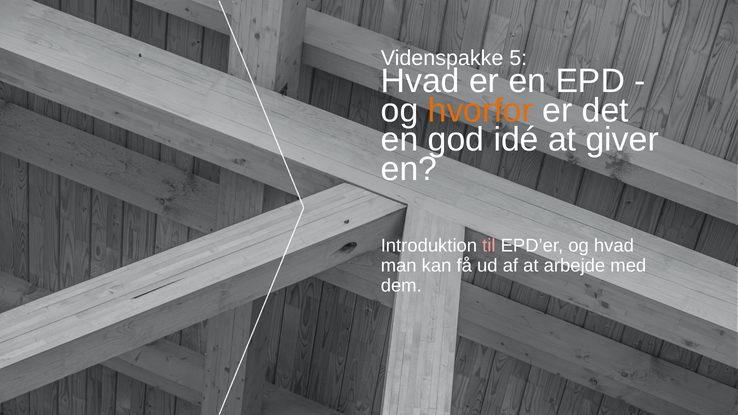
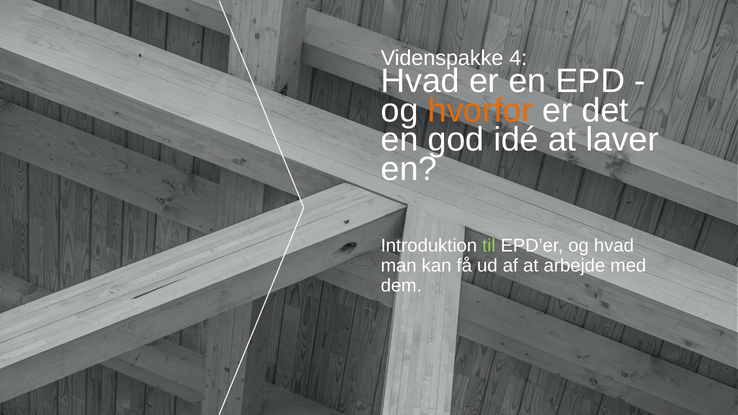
5: 5 -> 4
giver: giver -> laver
til colour: pink -> light green
